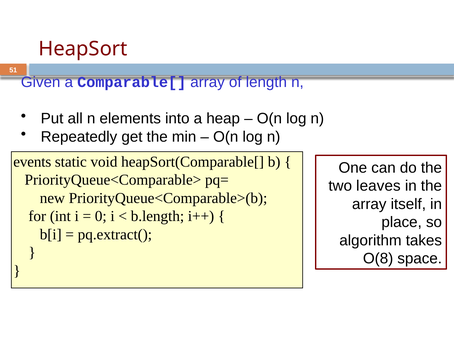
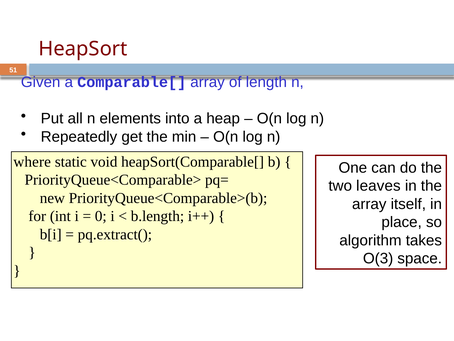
events: events -> where
O(8: O(8 -> O(3
